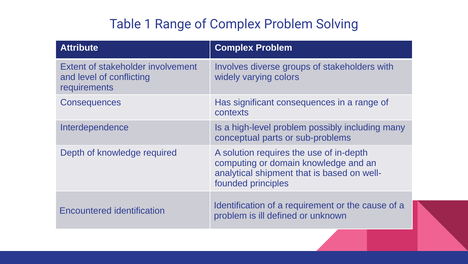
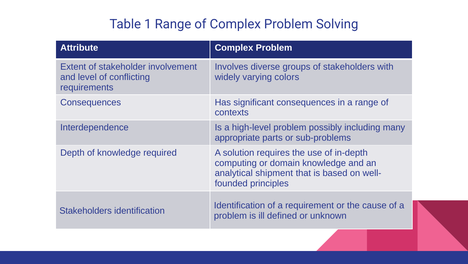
conceptual: conceptual -> appropriate
Encountered at (86, 210): Encountered -> Stakeholders
